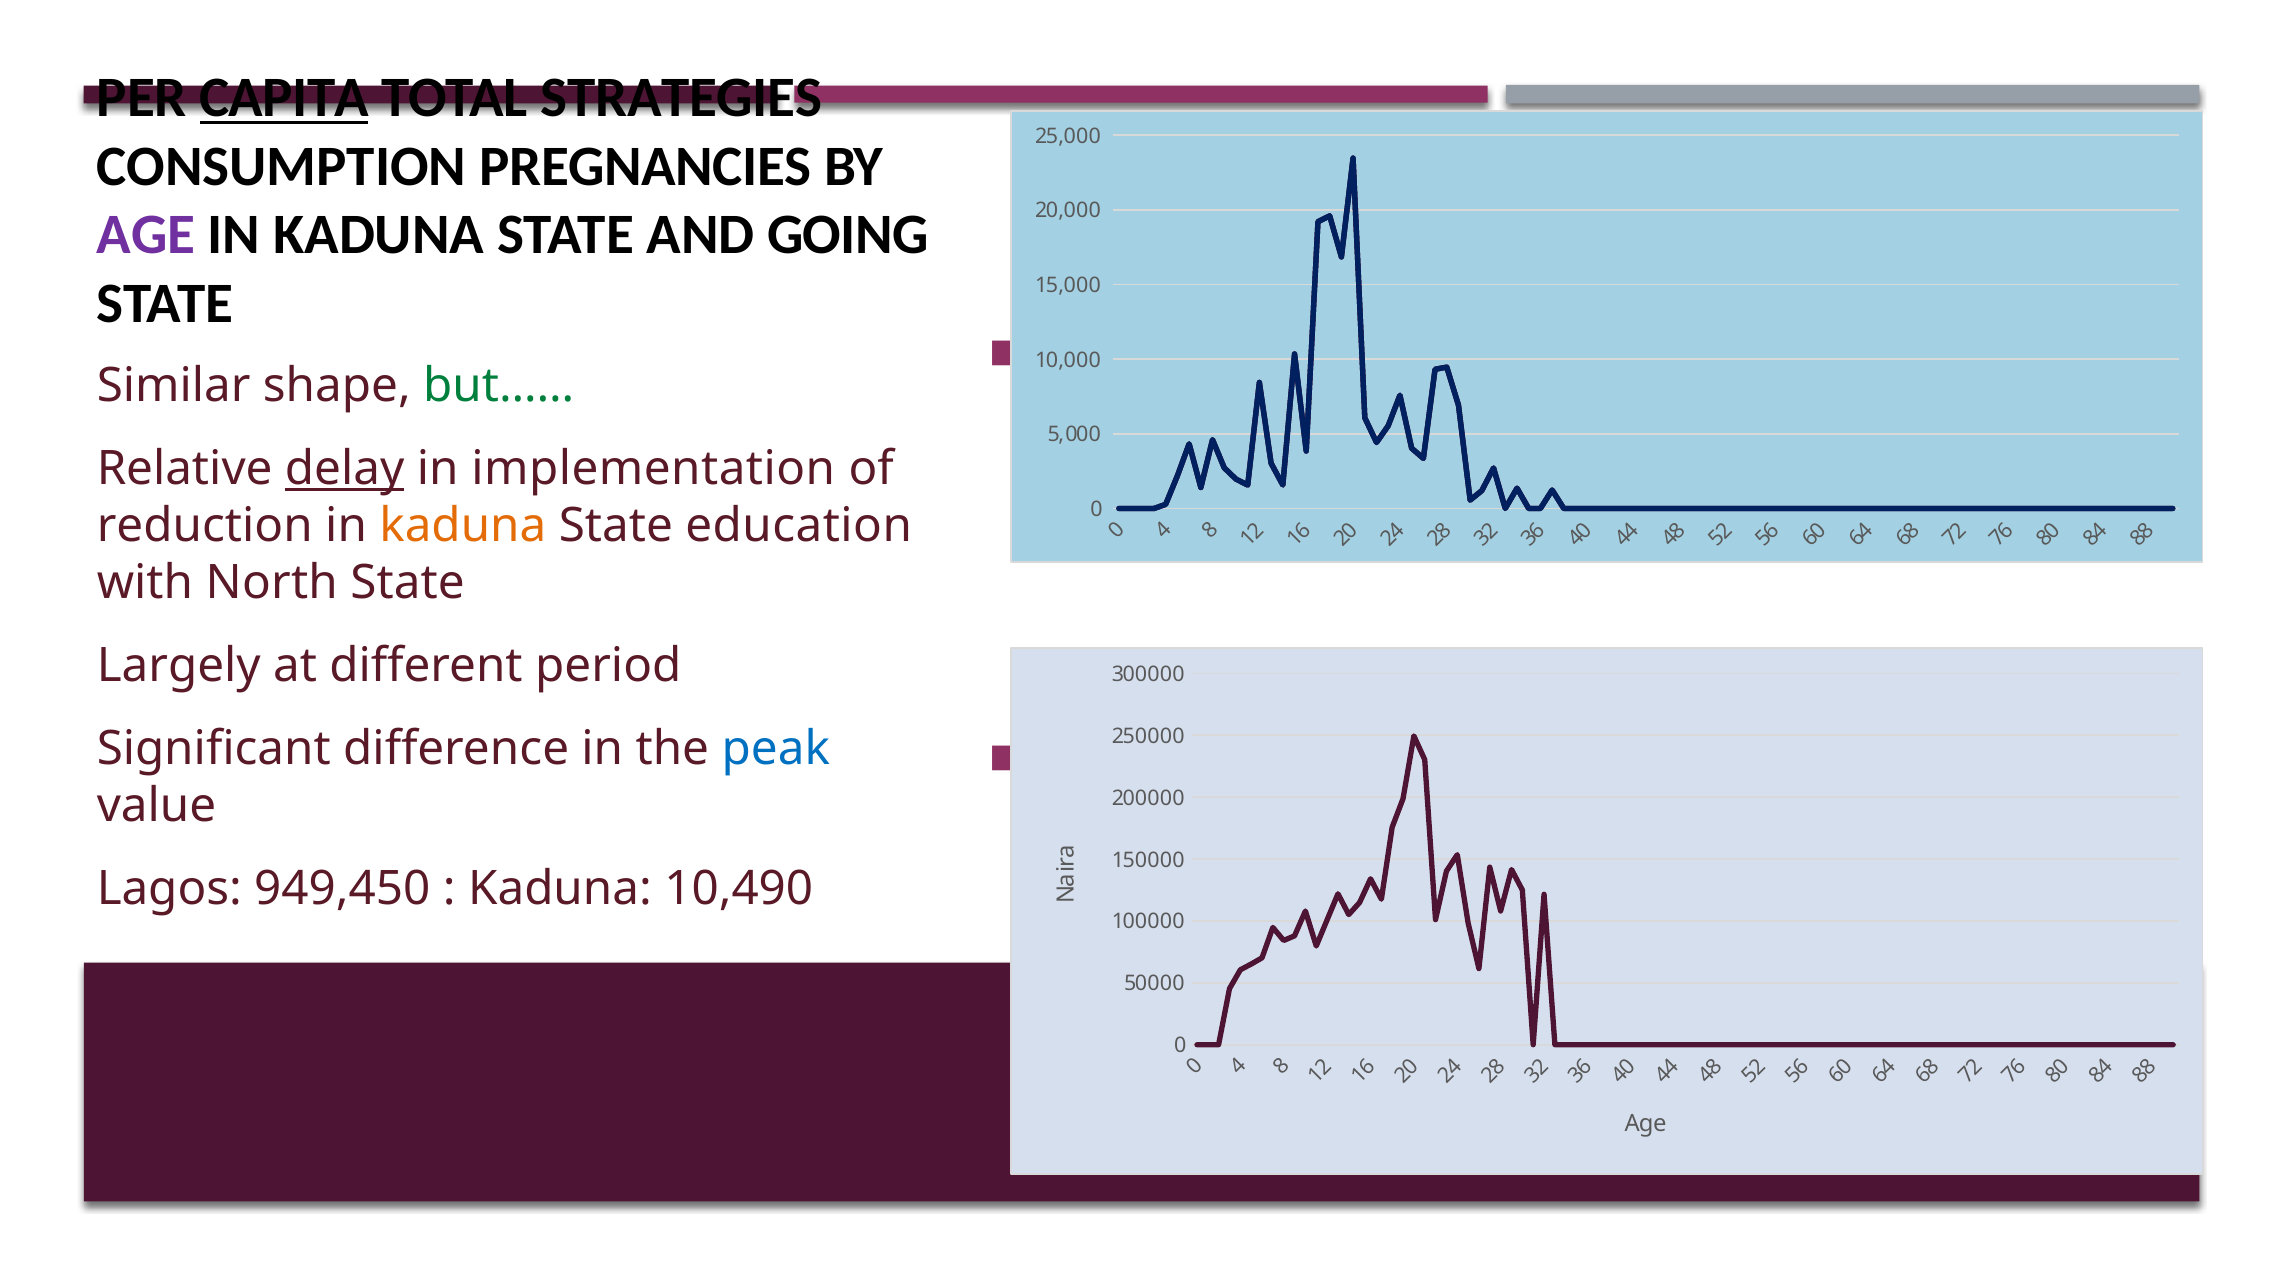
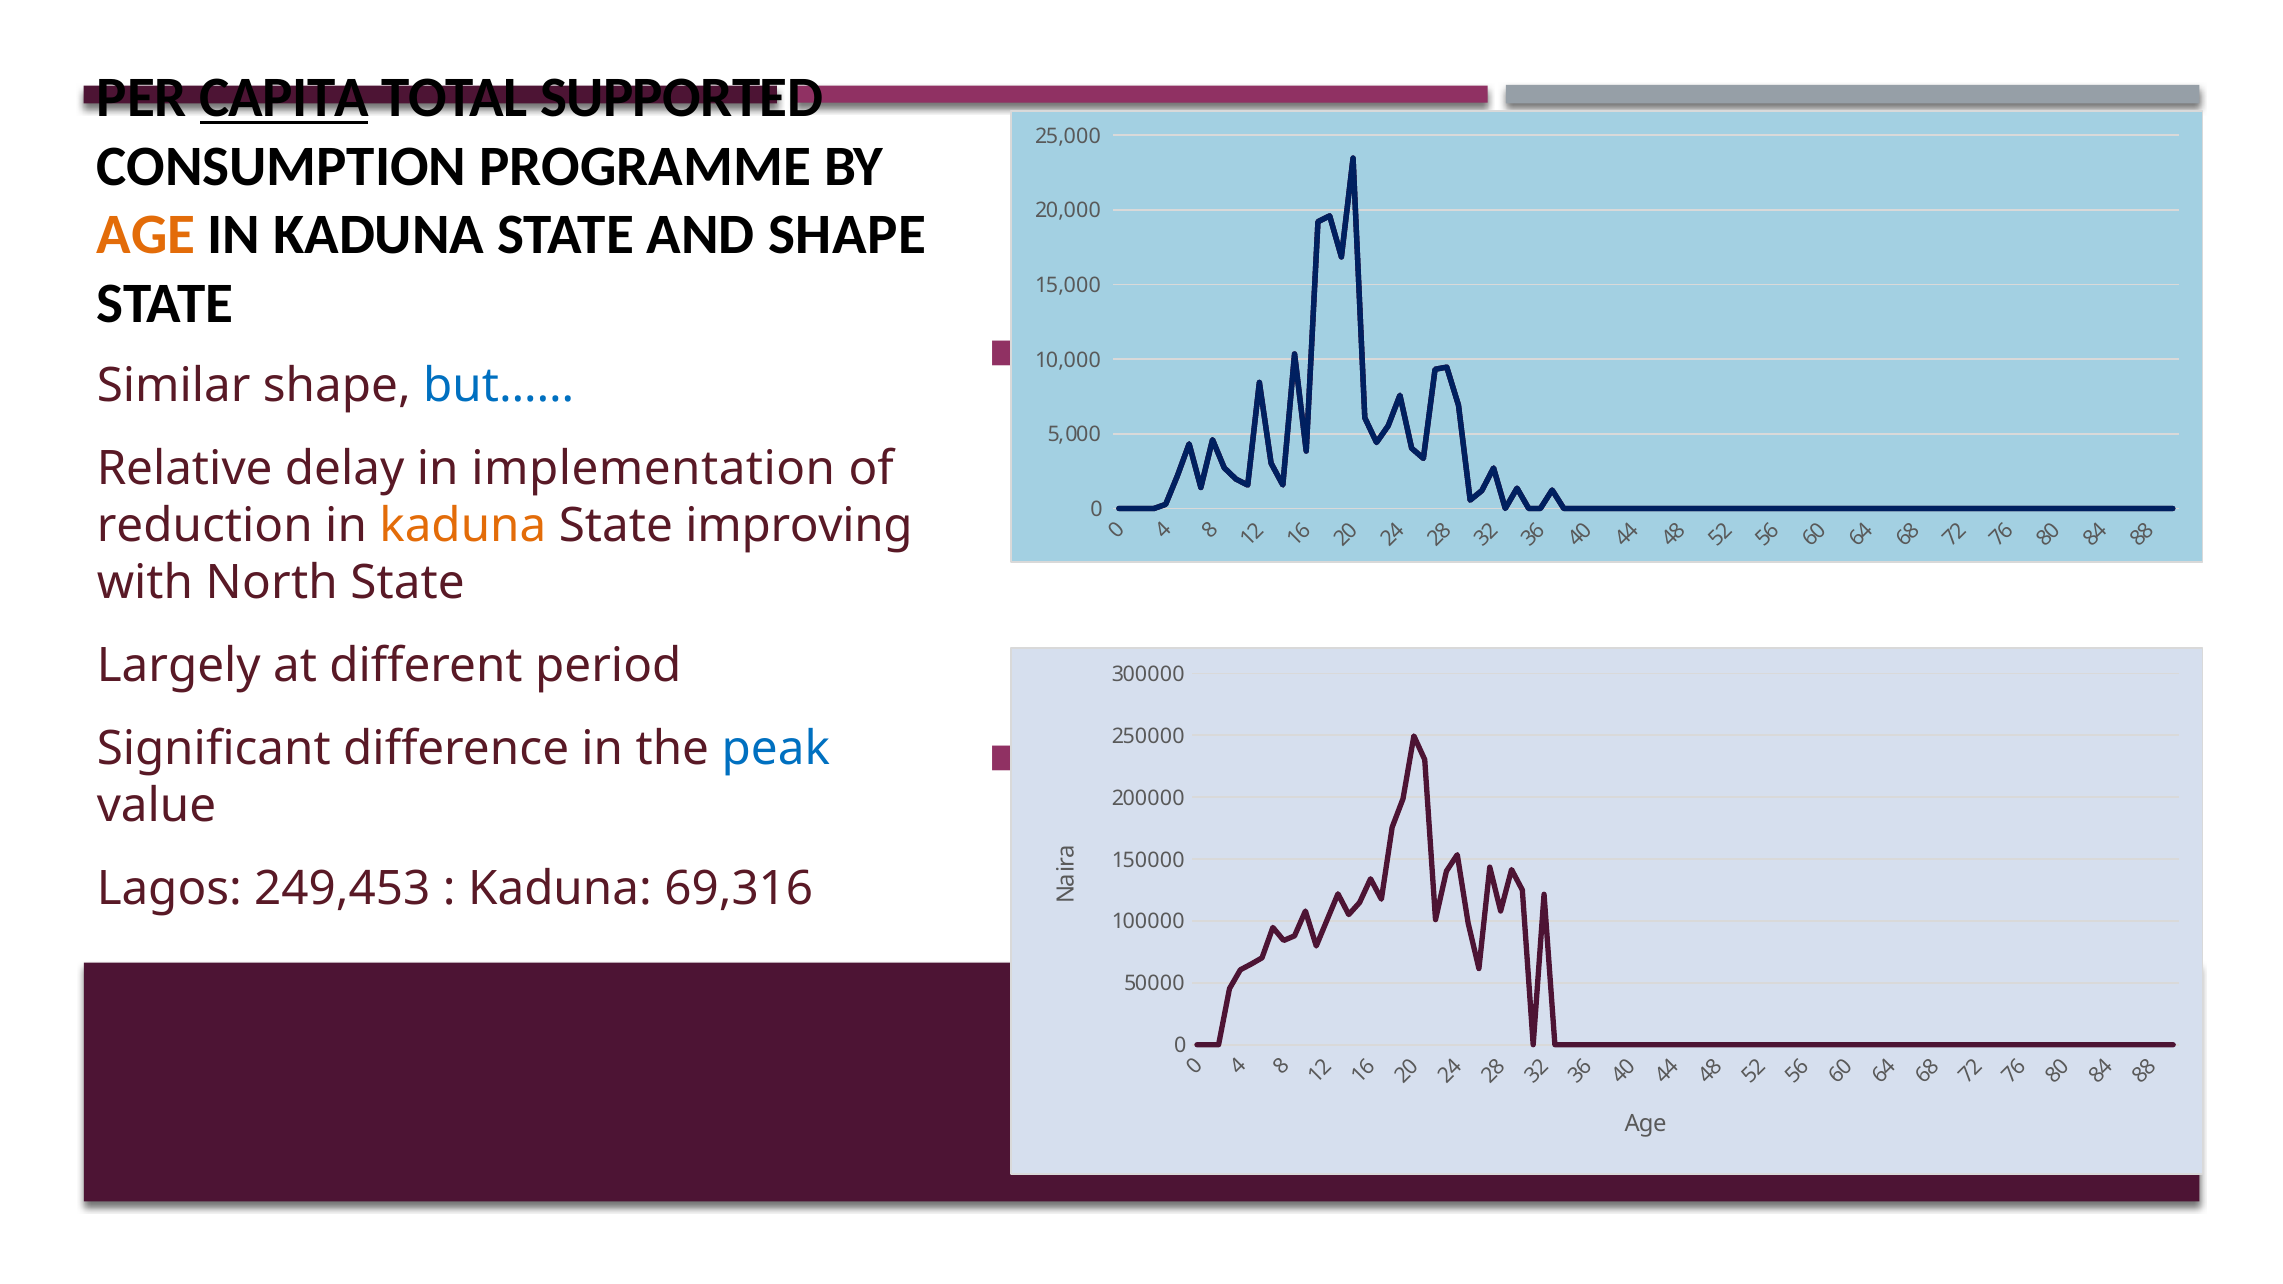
STRATEGIES: STRATEGIES -> SUPPORTED
PREGNANCIES: PREGNANCIES -> PROGRAMME
AGE at (146, 235) colour: purple -> orange
AND GOING: GOING -> SHAPE
but…… colour: green -> blue
delay underline: present -> none
education: education -> improving
949,450: 949,450 -> 249,453
10,490: 10,490 -> 69,316
